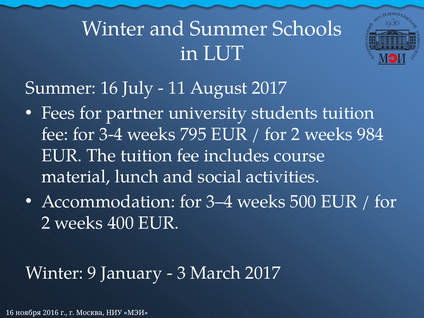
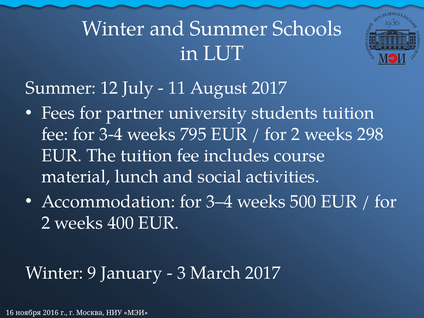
Summer 16: 16 -> 12
984: 984 -> 298
